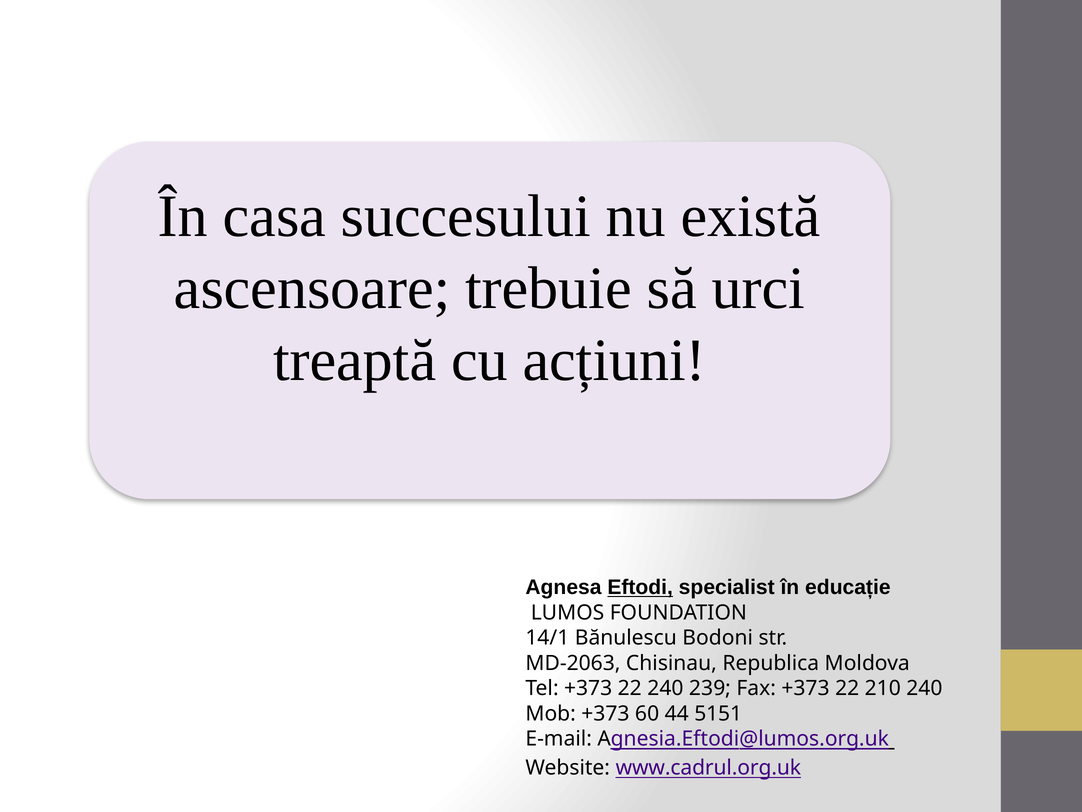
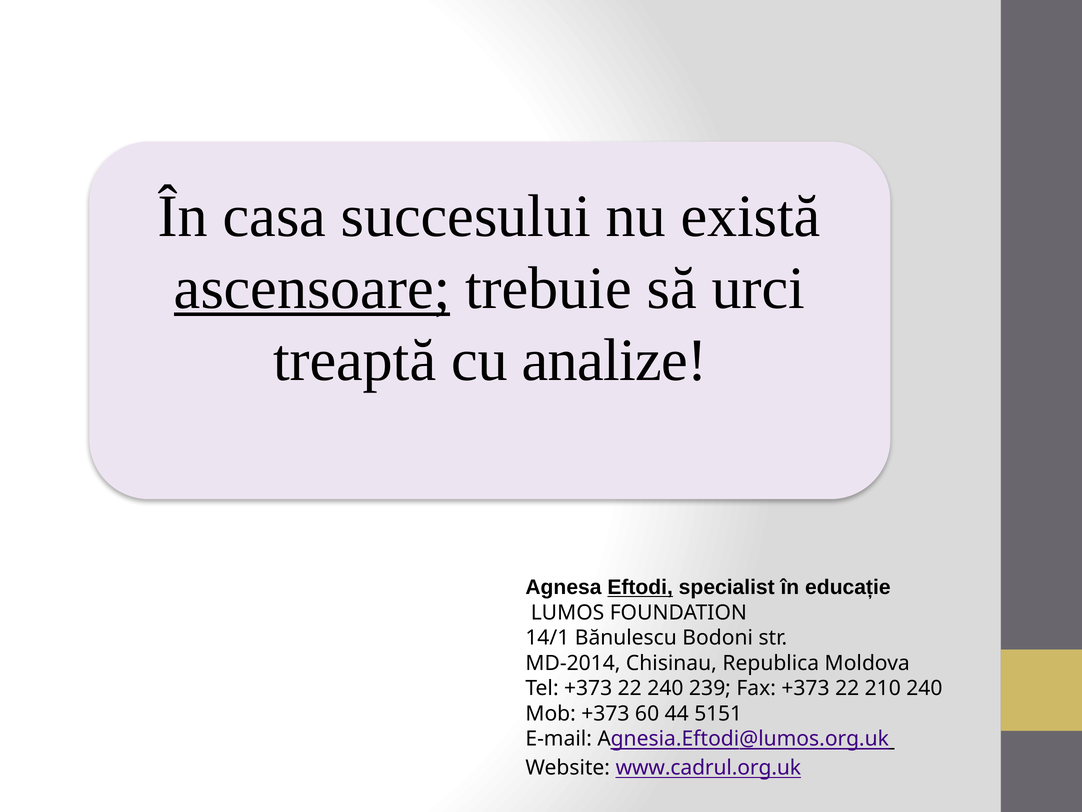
ascensoare underline: none -> present
acțiuni: acțiuni -> analize
MD-2063: MD-2063 -> MD-2014
